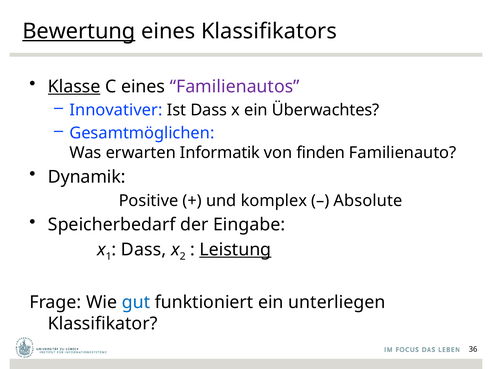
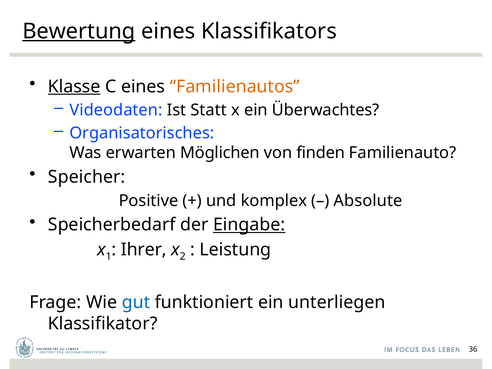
Familienautos colour: purple -> orange
Innovativer: Innovativer -> Videodaten
Ist Dass: Dass -> Statt
Gesamtmöglichen: Gesamtmöglichen -> Organisatorisches
Informatik: Informatik -> Möglichen
Dynamik: Dynamik -> Speicher
Eingabe underline: none -> present
Dass at (144, 250): Dass -> Ihrer
Leistung underline: present -> none
